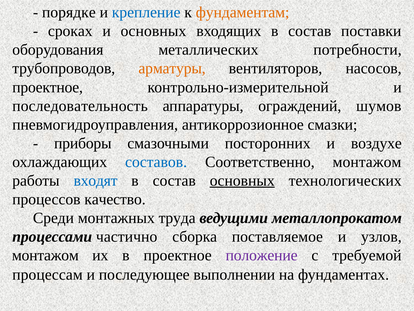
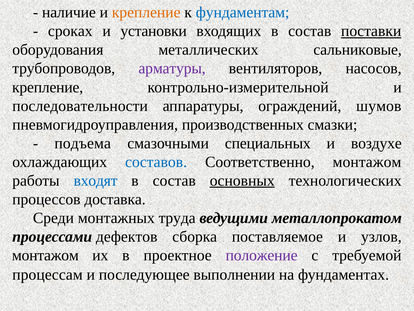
порядке: порядке -> наличие
крепление at (146, 12) colour: blue -> orange
фундаментам colour: orange -> blue
и основных: основных -> установки
поставки underline: none -> present
потребности: потребности -> сальниковые
арматуры colour: orange -> purple
проектное at (48, 87): проектное -> крепление
последовательность: последовательность -> последовательности
антикоррозионное: антикоррозионное -> производственных
приборы: приборы -> подъема
посторонних: посторонних -> специальных
качество: качество -> доставка
частично: частично -> дефектов
